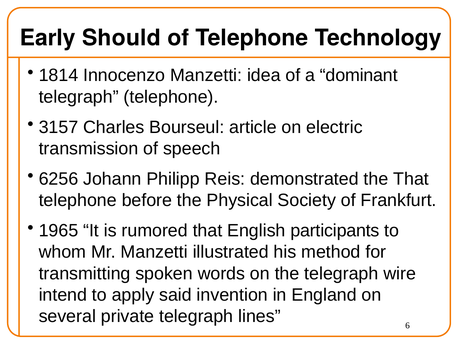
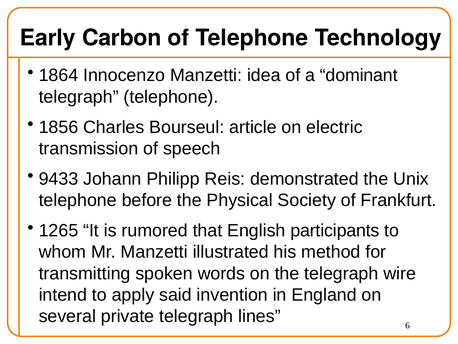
Should: Should -> Carbon
1814: 1814 -> 1864
3157: 3157 -> 1856
6256: 6256 -> 9433
the That: That -> Unix
1965: 1965 -> 1265
